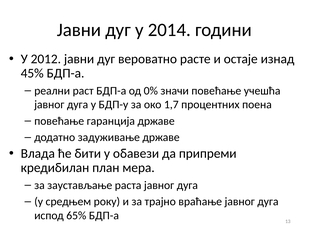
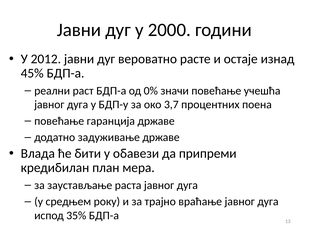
2014: 2014 -> 2000
1,7: 1,7 -> 3,7
65%: 65% -> 35%
